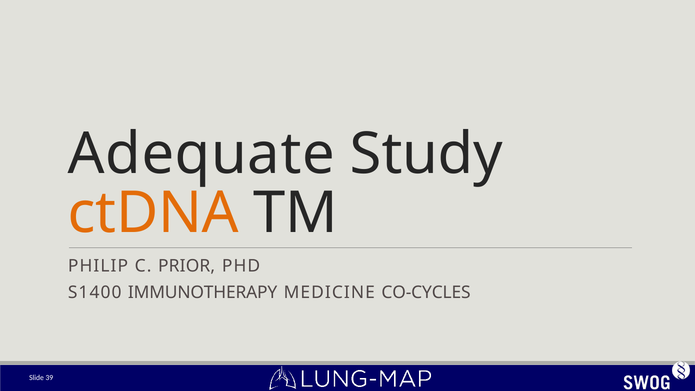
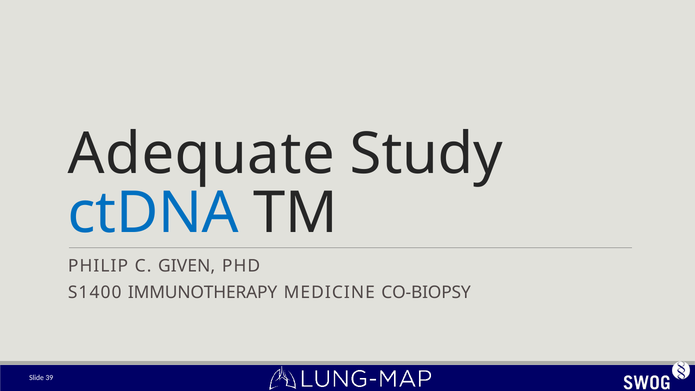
ctDNA colour: orange -> blue
PRIOR: PRIOR -> GIVEN
CO-CYCLES: CO-CYCLES -> CO-BIOPSY
